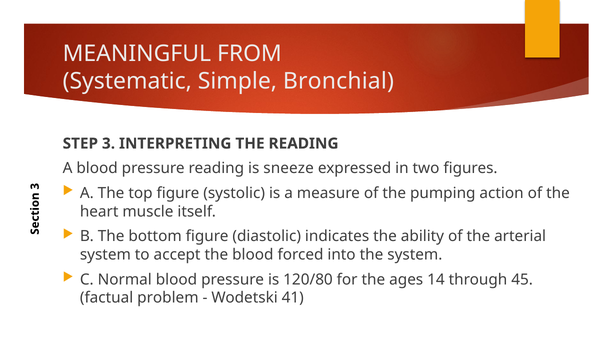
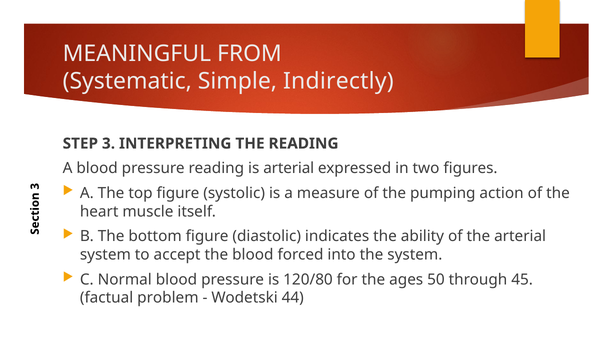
Bronchial: Bronchial -> Indirectly
is sneeze: sneeze -> arterial
14: 14 -> 50
41: 41 -> 44
